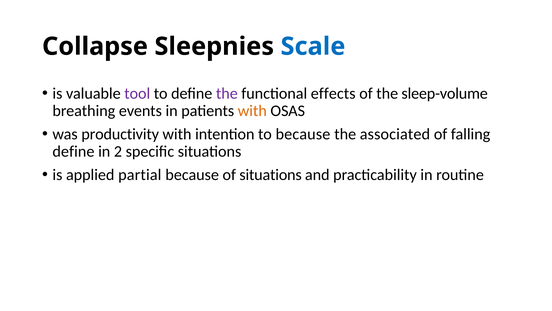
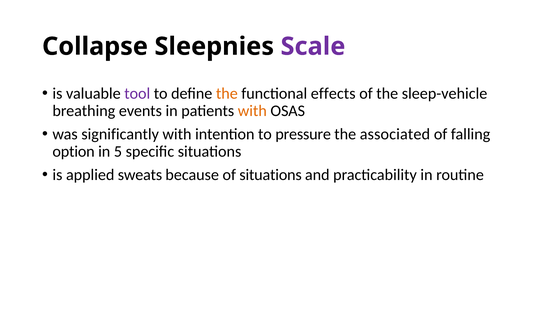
Scale colour: blue -> purple
the at (227, 93) colour: purple -> orange
sleep-volume: sleep-volume -> sleep-vehicle
productivity: productivity -> significantly
to because: because -> pressure
define at (73, 151): define -> option
2: 2 -> 5
partial: partial -> sweats
